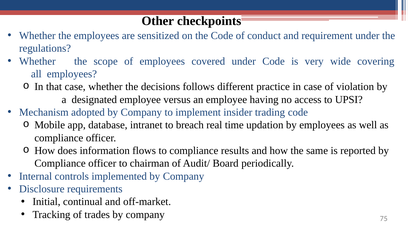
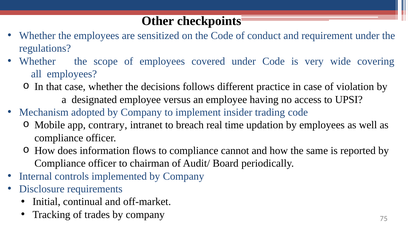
database: database -> contrary
results: results -> cannot
